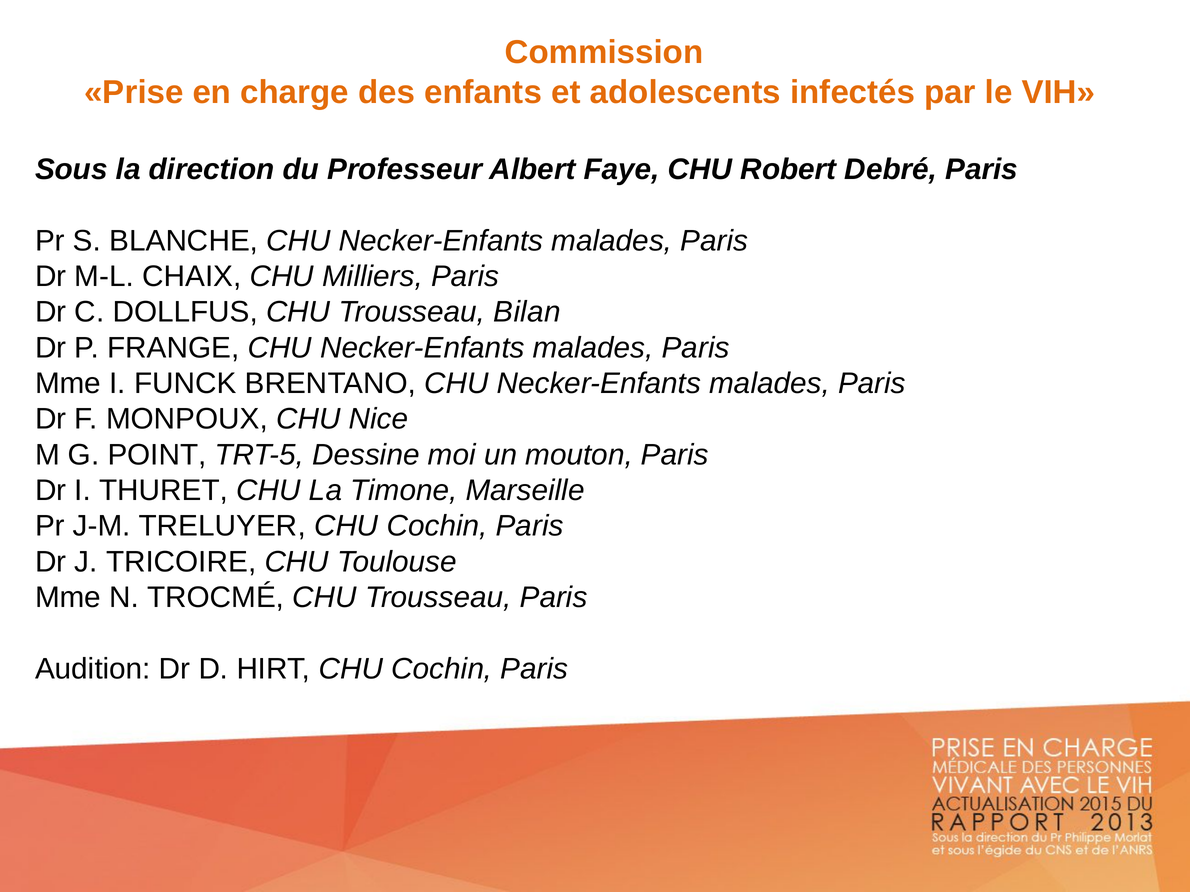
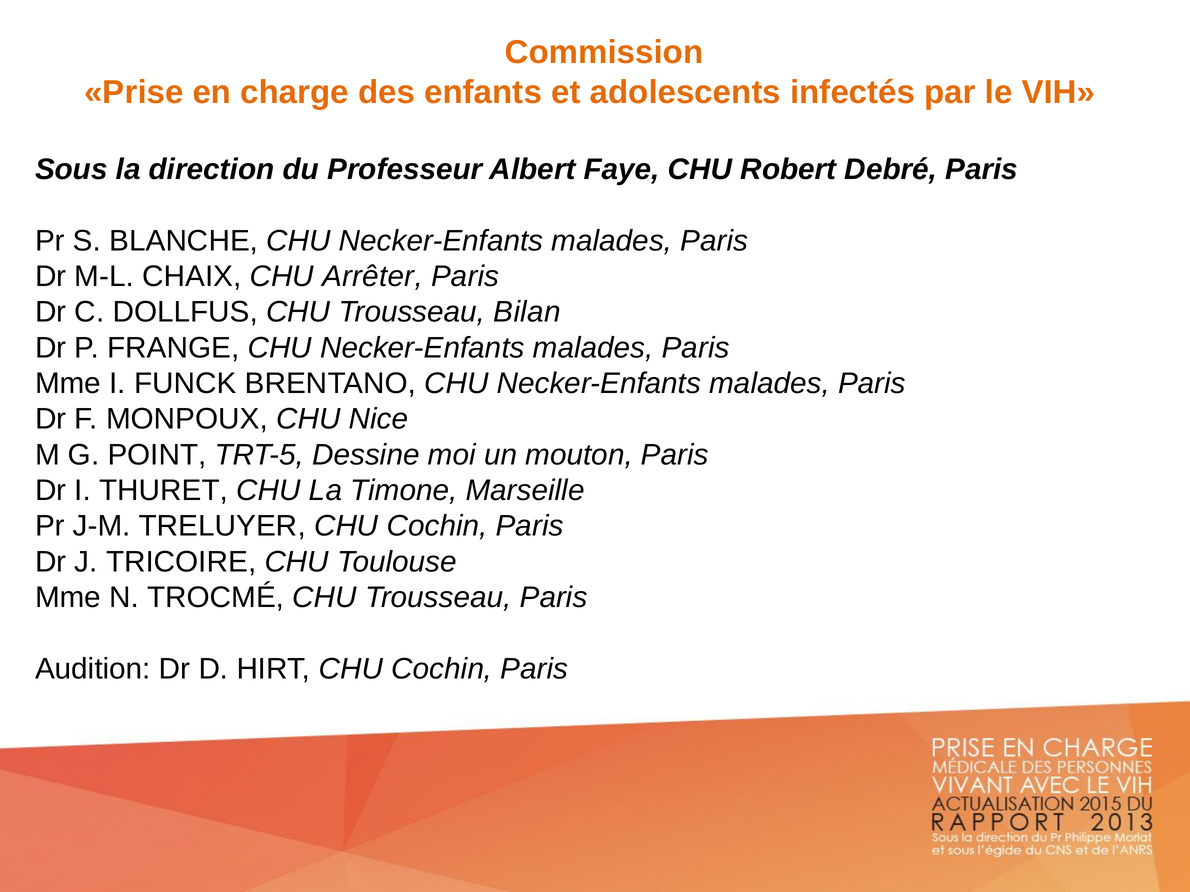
Milliers: Milliers -> Arrêter
